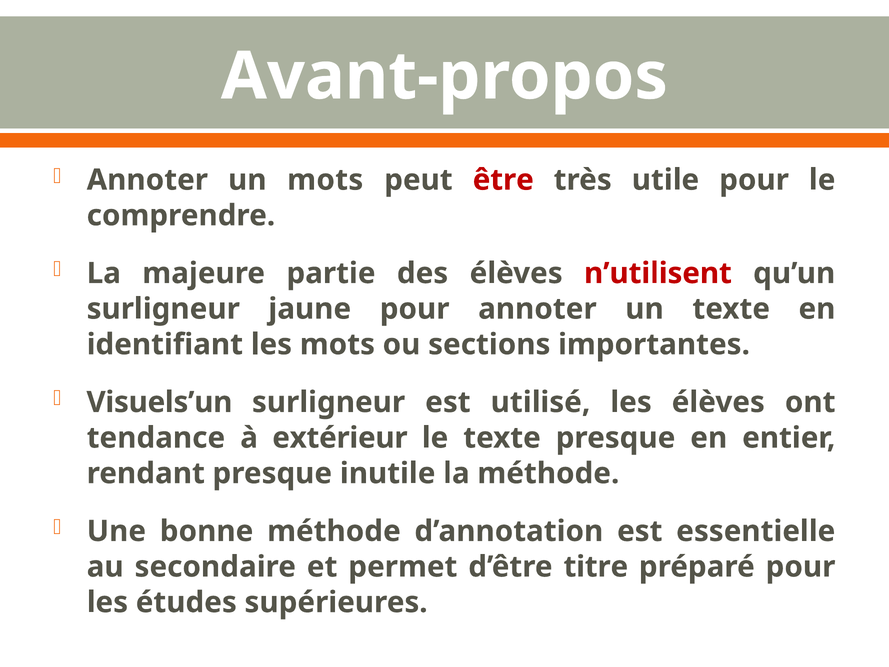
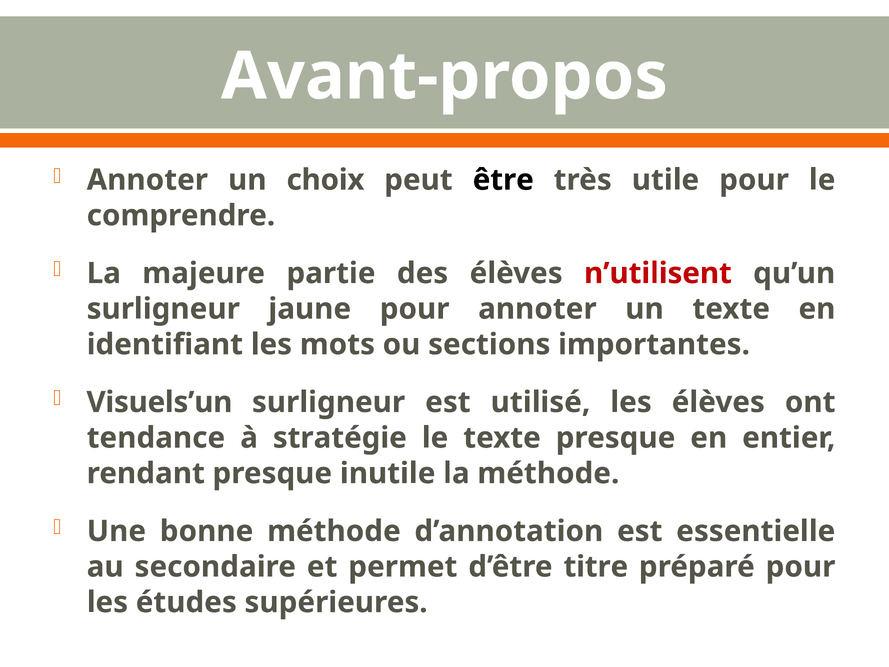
un mots: mots -> choix
être colour: red -> black
extérieur: extérieur -> stratégie
